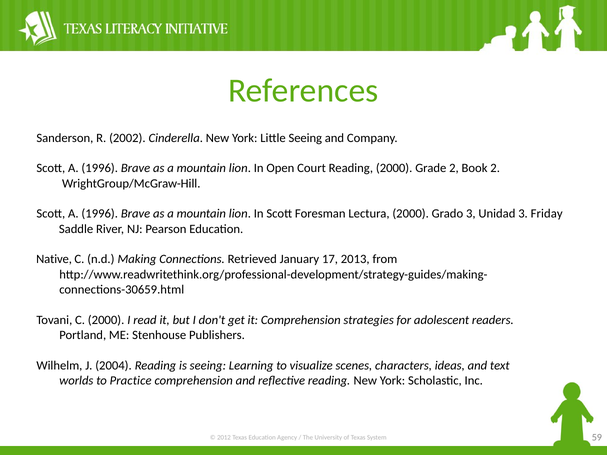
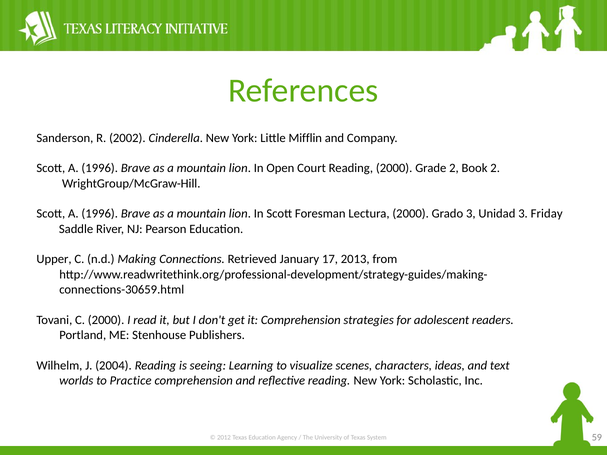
Little Seeing: Seeing -> Mifflin
Native: Native -> Upper
